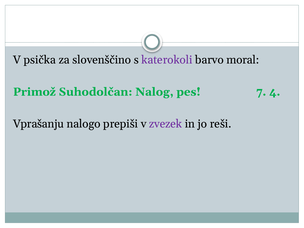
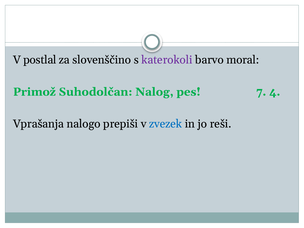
psička: psička -> postlal
Vprašanju: Vprašanju -> Vprašanja
zvezek colour: purple -> blue
